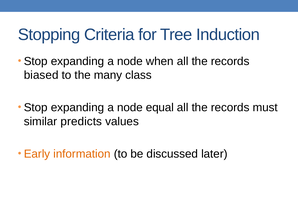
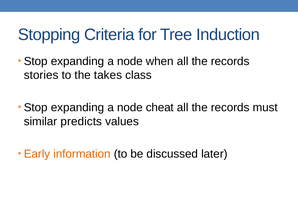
biased: biased -> stories
many: many -> takes
equal: equal -> cheat
